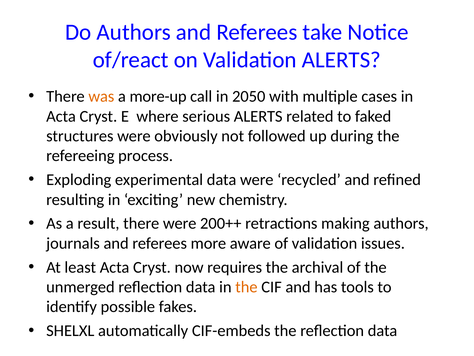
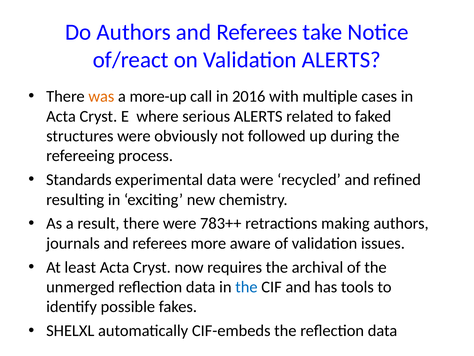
2050: 2050 -> 2016
Exploding: Exploding -> Standards
200++: 200++ -> 783++
the at (246, 287) colour: orange -> blue
